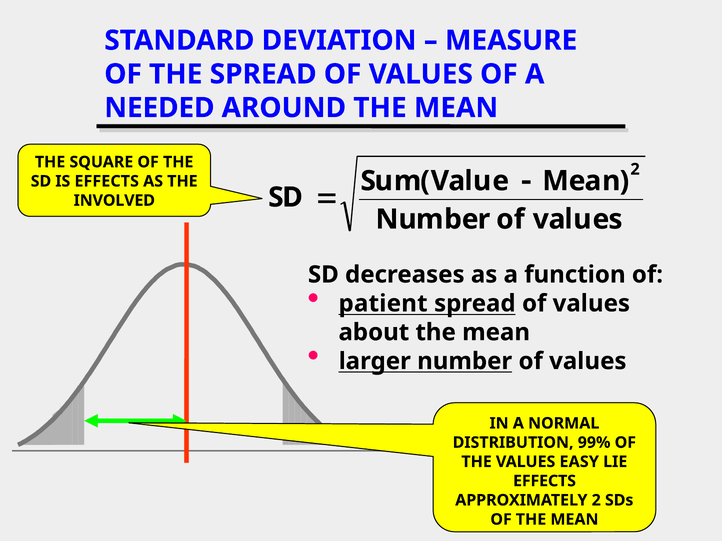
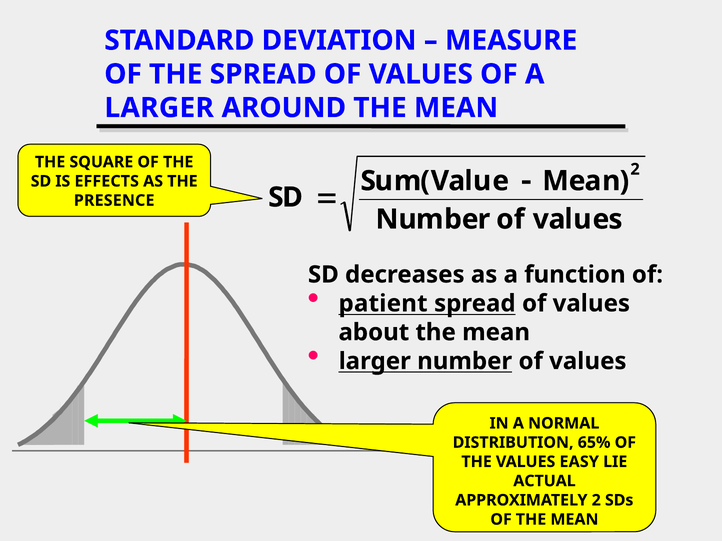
NEEDED at (159, 108): NEEDED -> LARGER
INVOLVED: INVOLVED -> PRESENCE
99%: 99% -> 65%
EFFECTS at (545, 481): EFFECTS -> ACTUAL
